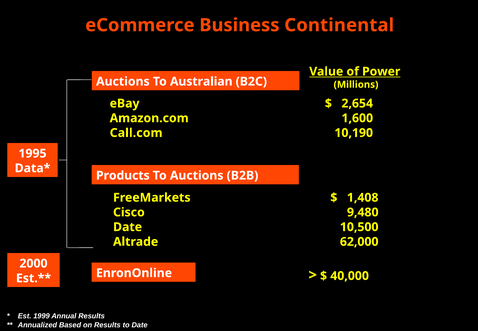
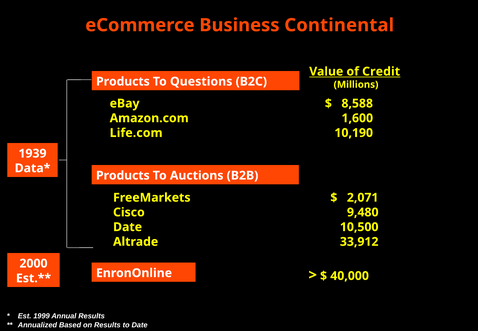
Power: Power -> Credit
Auctions at (123, 81): Auctions -> Products
Australian: Australian -> Questions
2,654: 2,654 -> 8,588
Call.com: Call.com -> Life.com
1995: 1995 -> 1939
1,408: 1,408 -> 2,071
62,000: 62,000 -> 33,912
